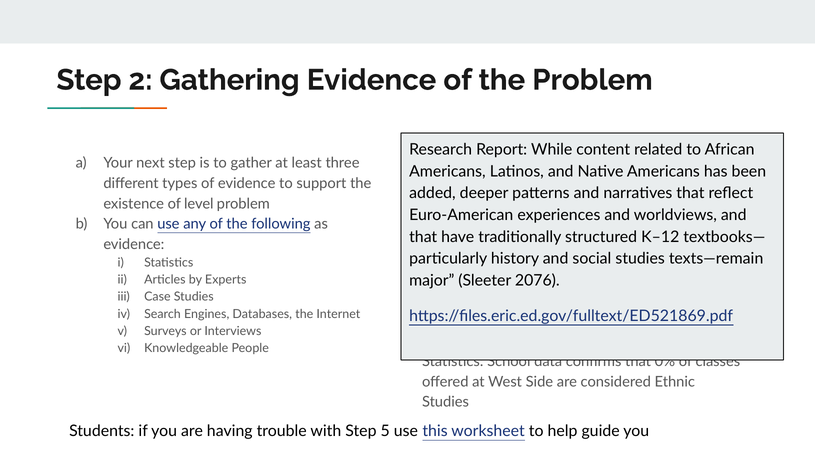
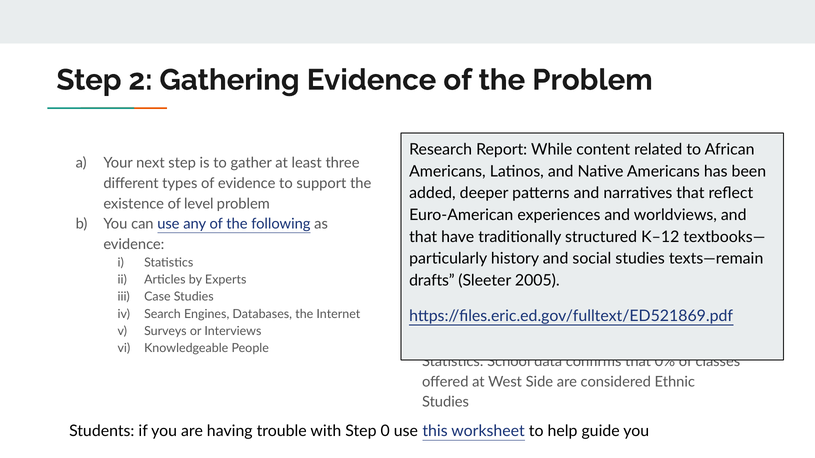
major: major -> drafts
2076: 2076 -> 2005
5: 5 -> 0
